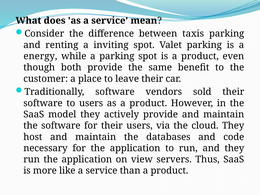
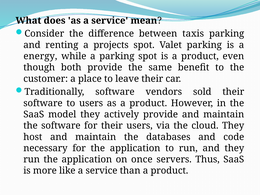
inviting: inviting -> projects
view: view -> once
